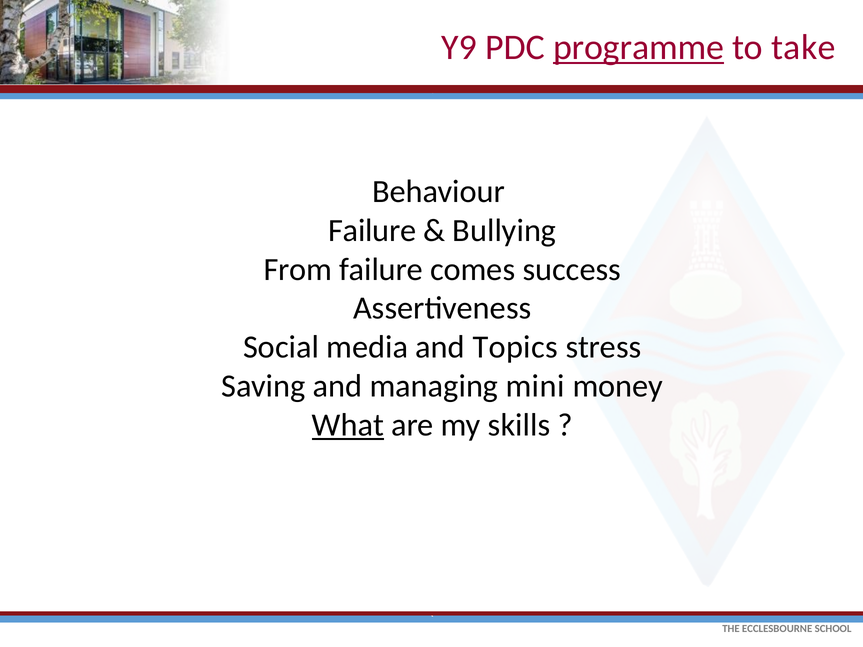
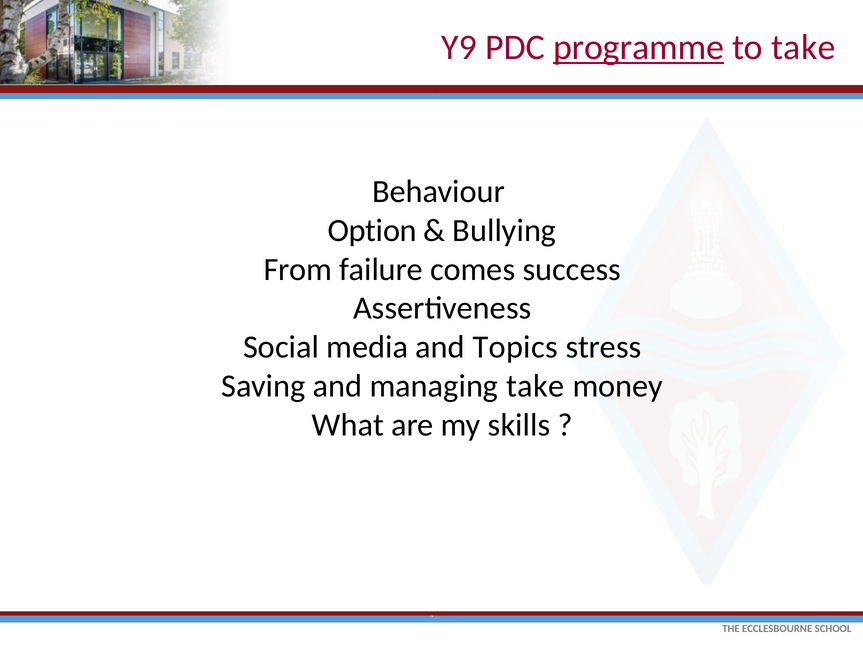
Failure at (372, 231): Failure -> Option
managing mini: mini -> take
What underline: present -> none
